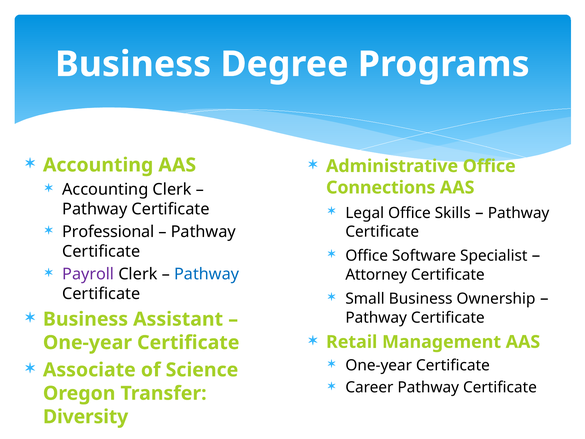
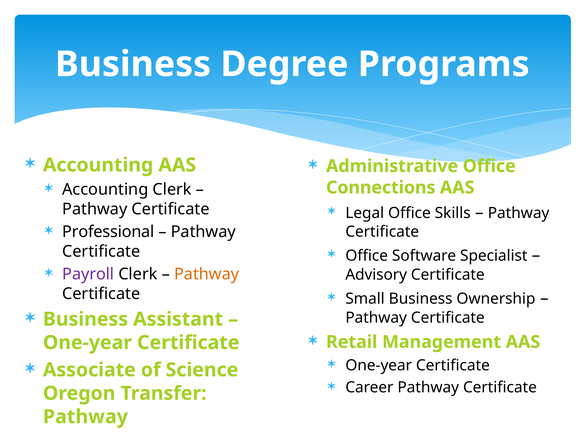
Pathway at (207, 274) colour: blue -> orange
Attorney: Attorney -> Advisory
Diversity at (86, 417): Diversity -> Pathway
